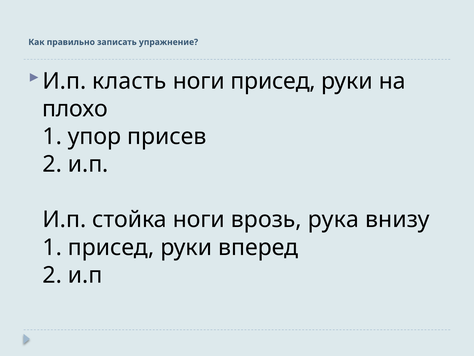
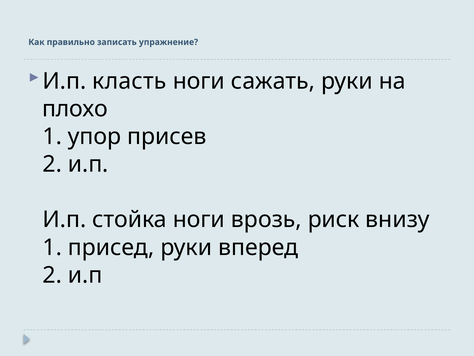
ноги присед: присед -> сажать
рука: рука -> риск
